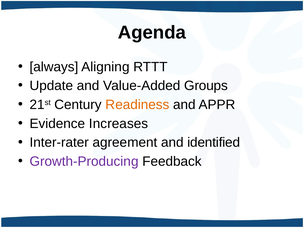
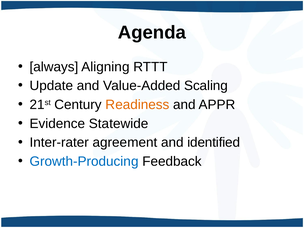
Groups: Groups -> Scaling
Increases: Increases -> Statewide
Growth-Producing colour: purple -> blue
